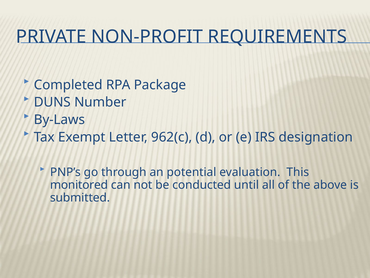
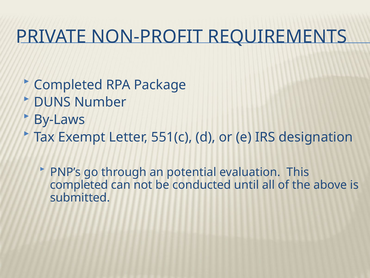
962(c: 962(c -> 551(c
monitored at (79, 185): monitored -> completed
